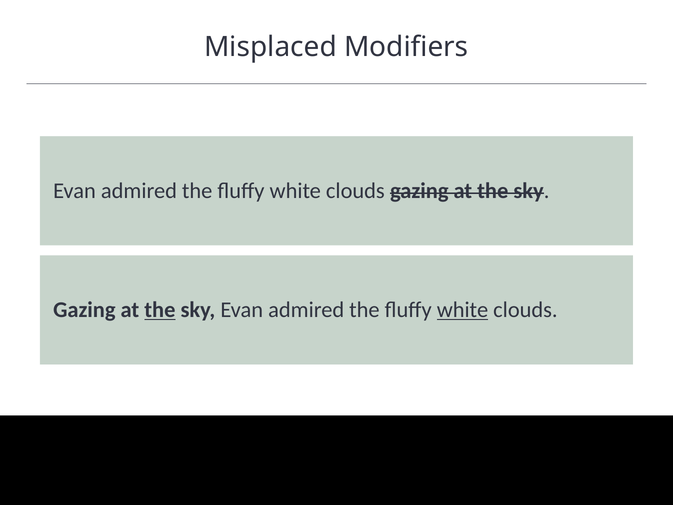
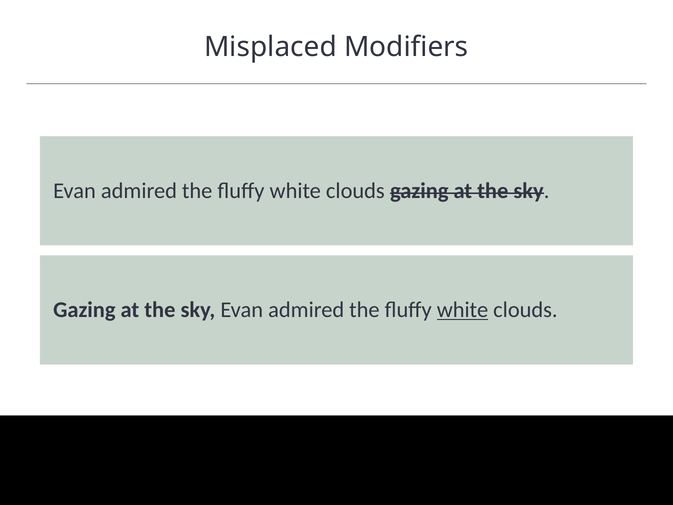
the at (160, 310) underline: present -> none
